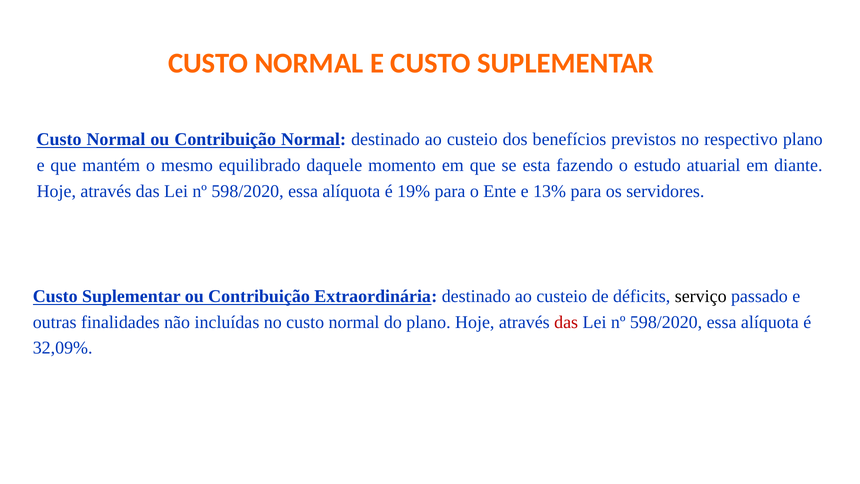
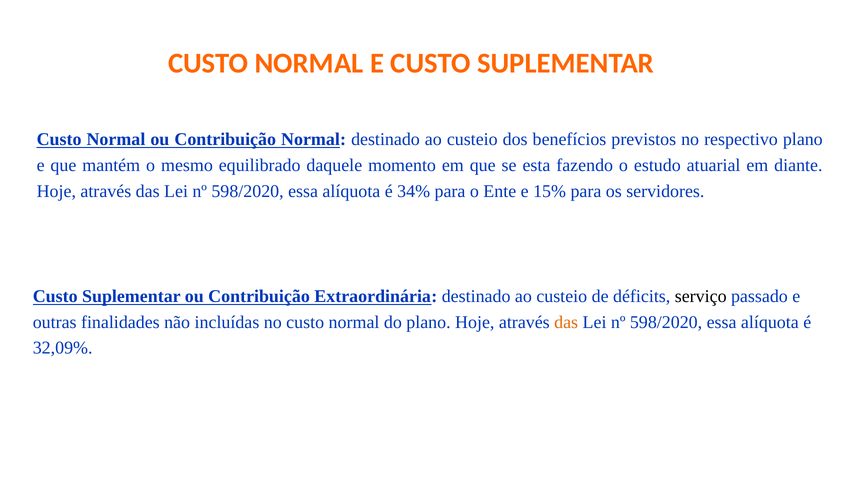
19%: 19% -> 34%
13%: 13% -> 15%
das at (566, 322) colour: red -> orange
